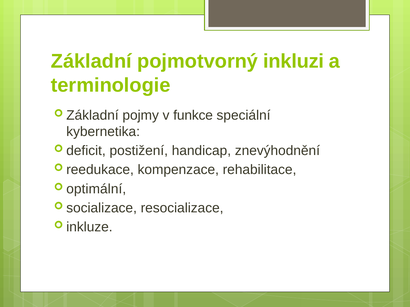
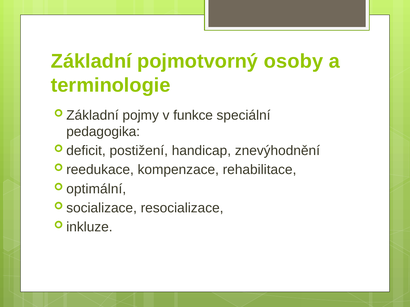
inkluzi: inkluzi -> osoby
kybernetika: kybernetika -> pedagogika
